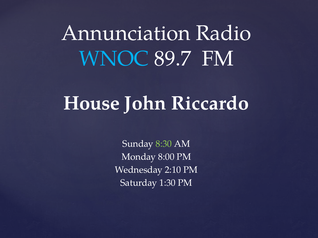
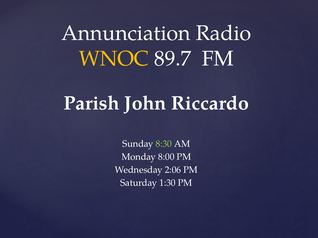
WNOC colour: light blue -> yellow
House: House -> Parish
2:10: 2:10 -> 2:06
